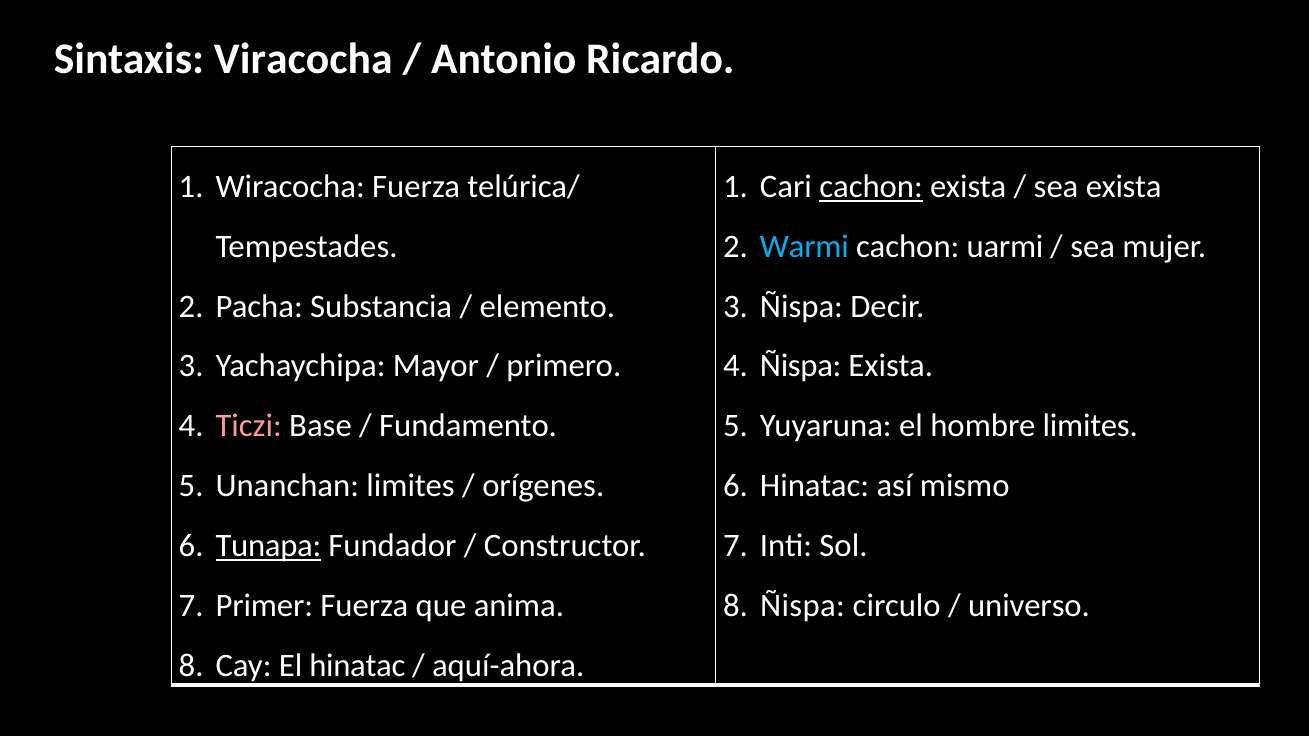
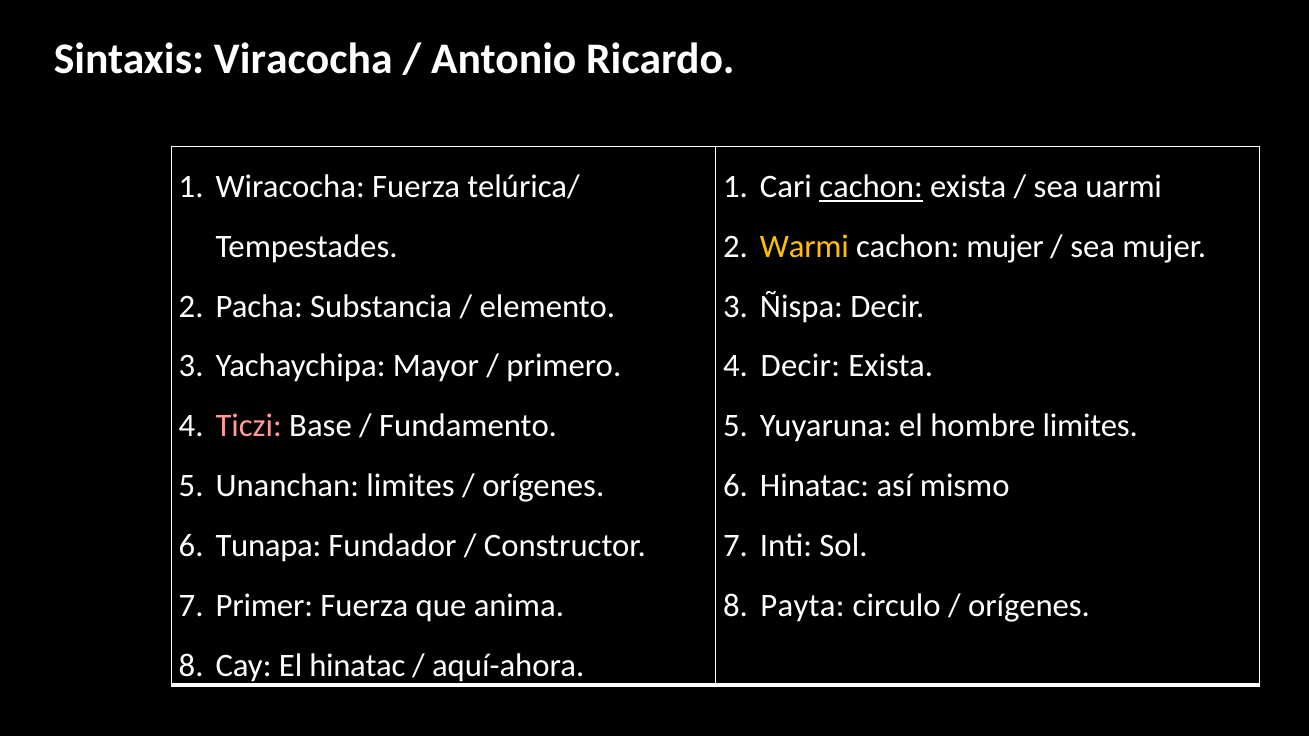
sea exista: exista -> uarmi
Warmi colour: light blue -> yellow
cachon uarmi: uarmi -> mujer
Ñispa at (801, 366): Ñispa -> Decir
Tunapa underline: present -> none
Ñispa at (803, 606): Ñispa -> Payta
universo at (1029, 606): universo -> orígenes
